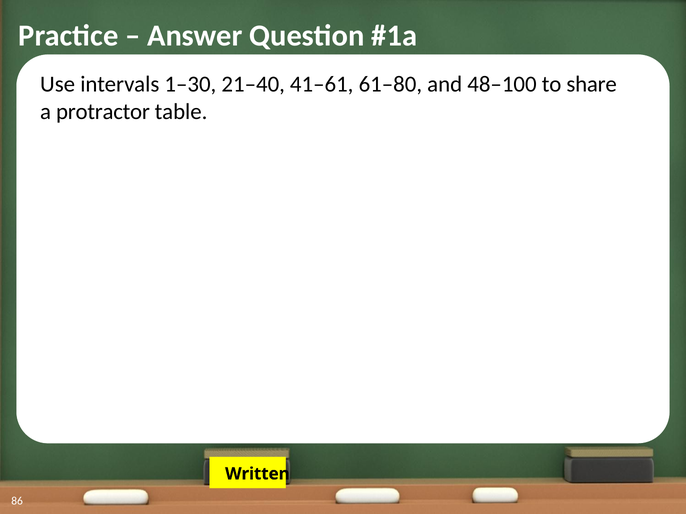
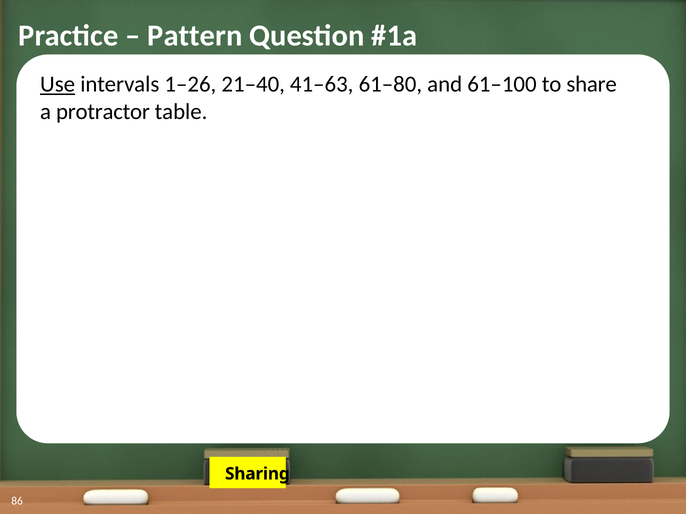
Answer: Answer -> Pattern
Use underline: none -> present
1–30: 1–30 -> 1–26
41–61: 41–61 -> 41–63
48–100: 48–100 -> 61–100
Written: Written -> Sharing
